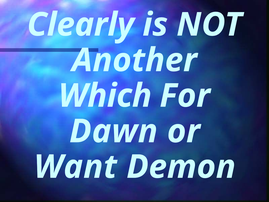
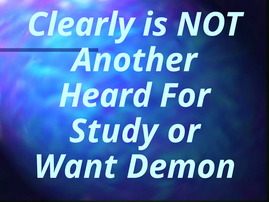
Which: Which -> Heard
Dawn: Dawn -> Study
